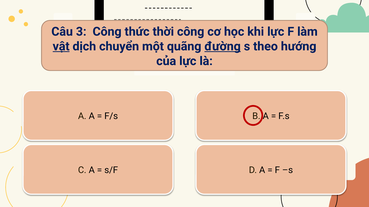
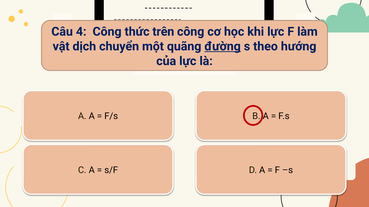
3: 3 -> 4
thời: thời -> trên
vật underline: present -> none
